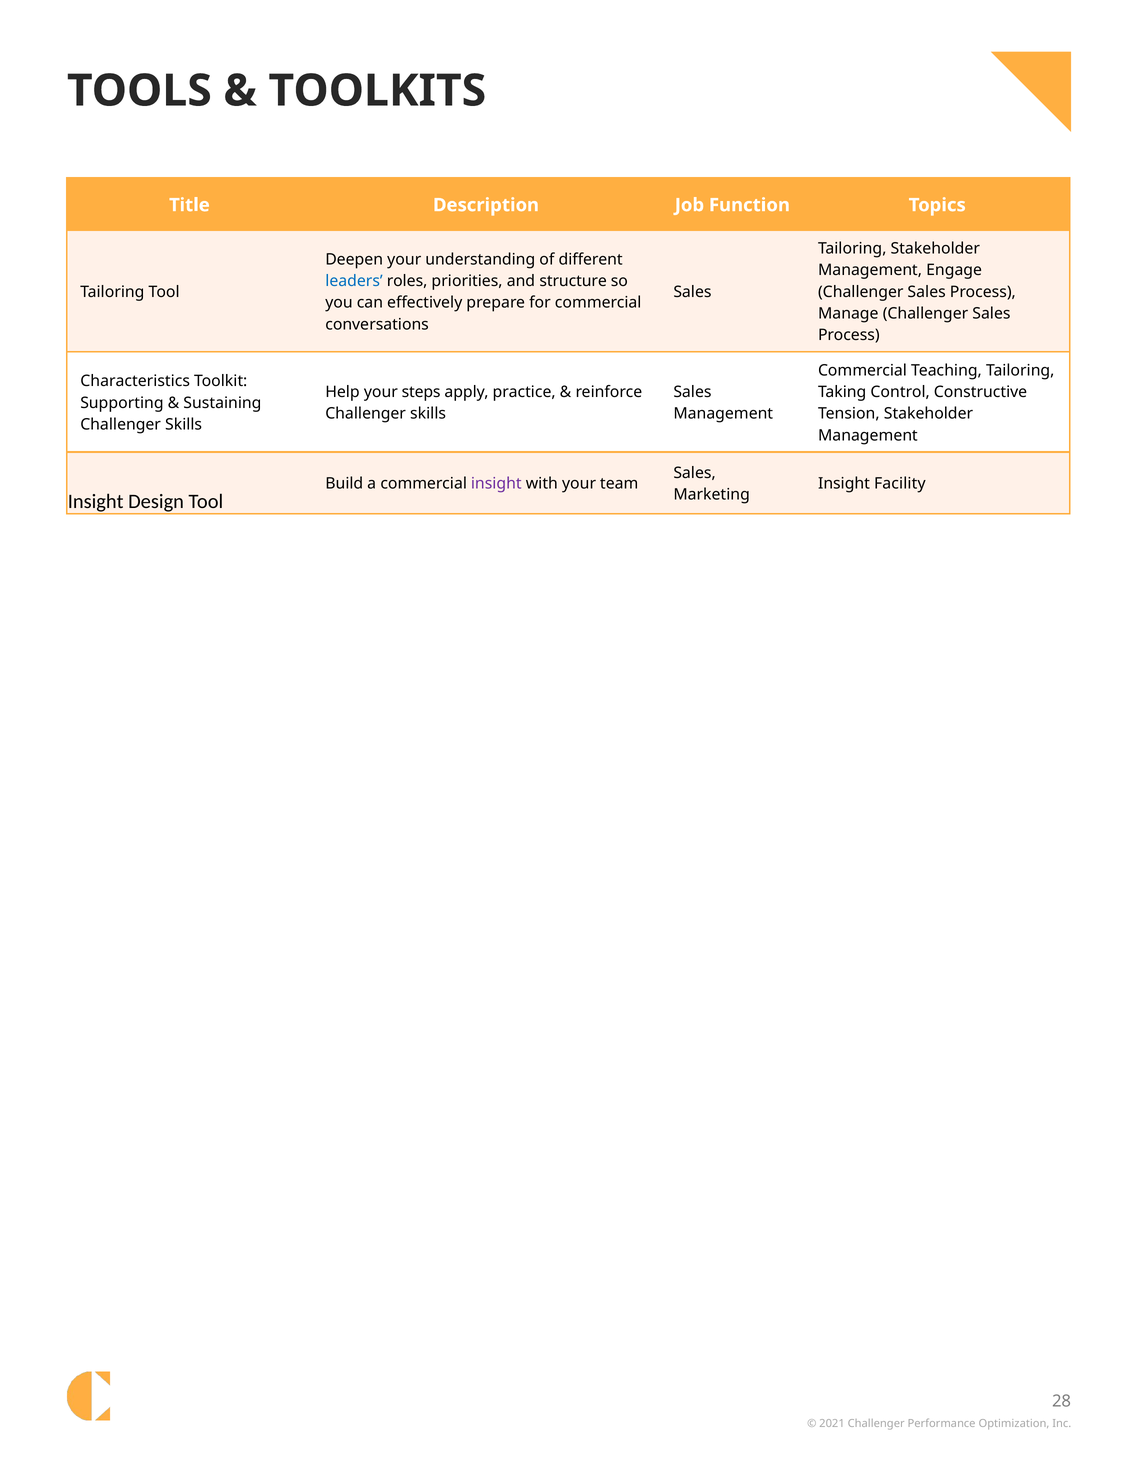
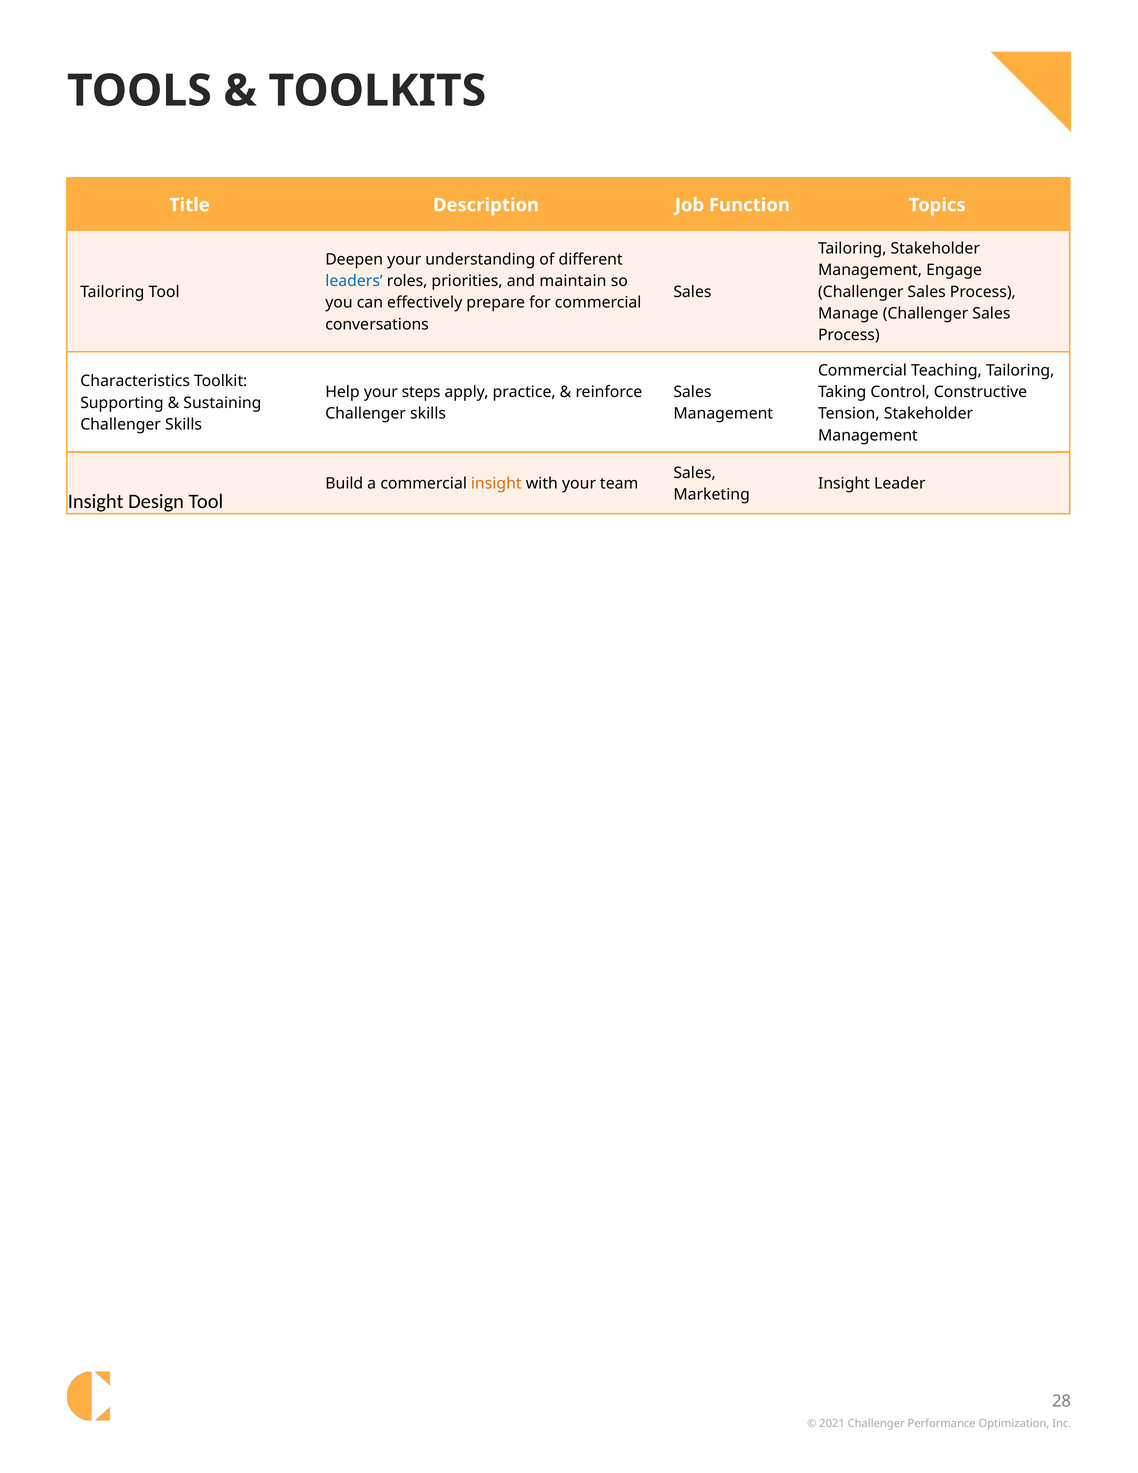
structure: structure -> maintain
insight at (496, 484) colour: purple -> orange
Facility: Facility -> Leader
